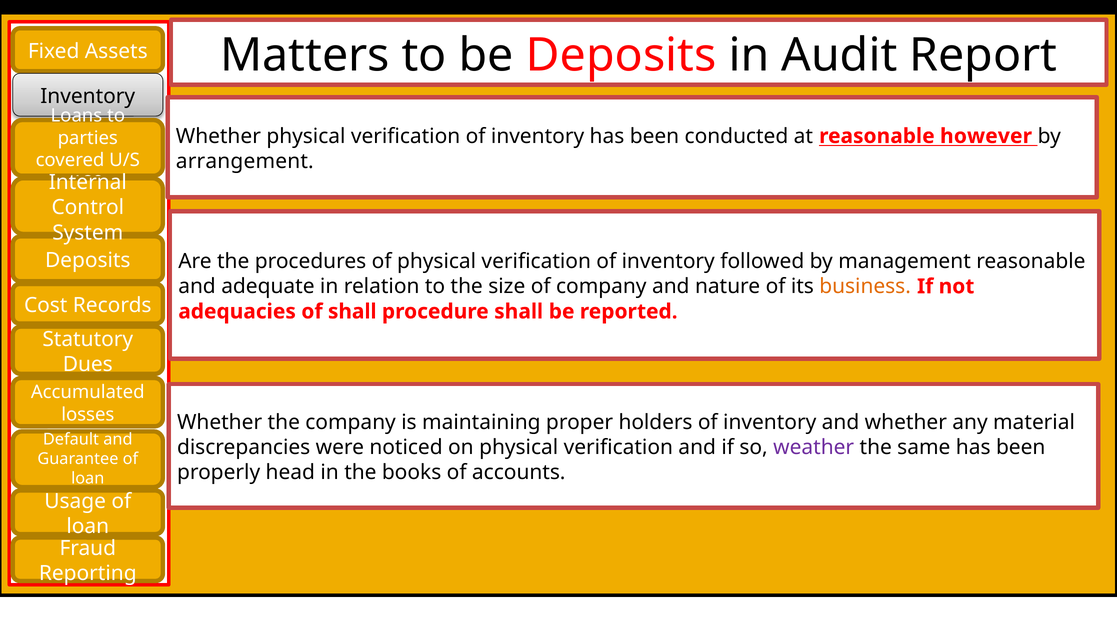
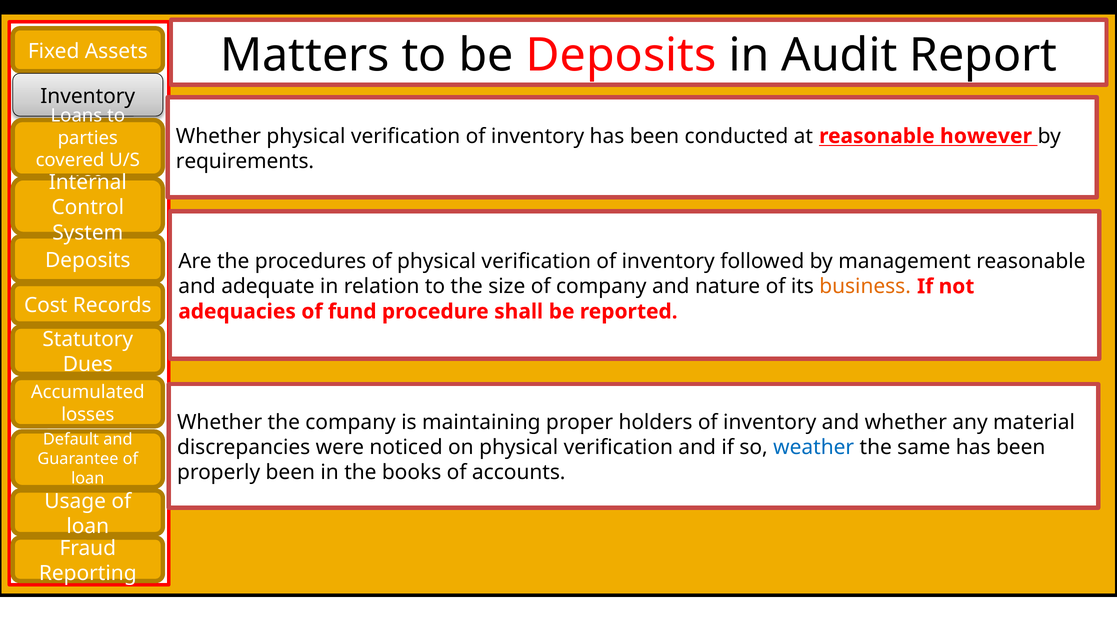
arrangement: arrangement -> requirements
of shall: shall -> fund
weather colour: purple -> blue
properly head: head -> been
